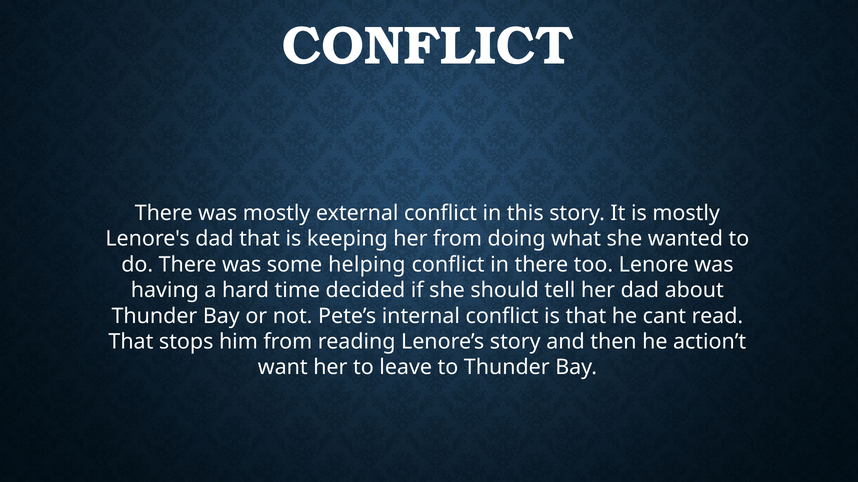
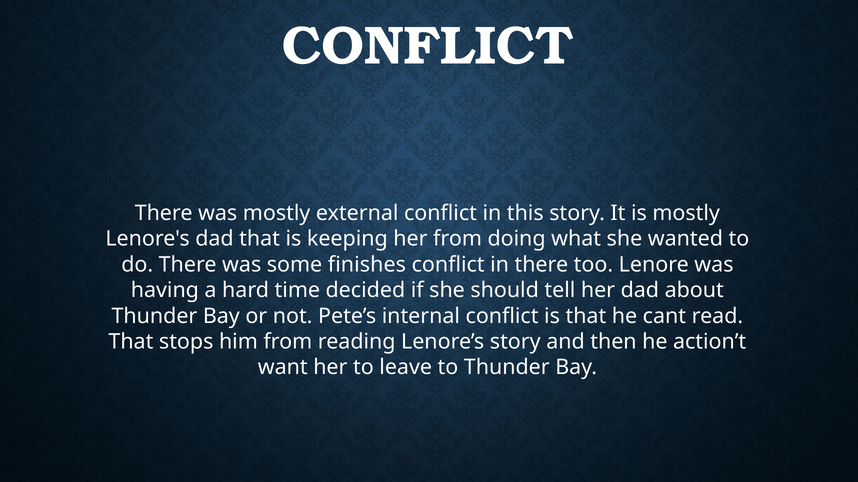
helping: helping -> finishes
